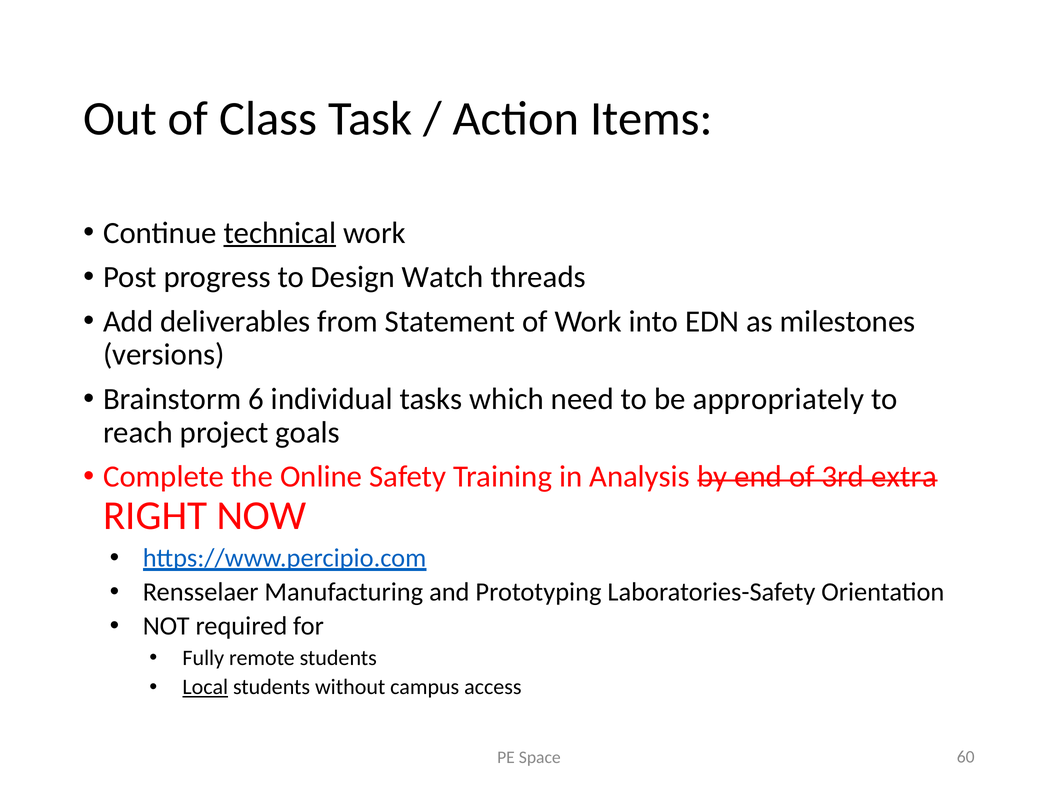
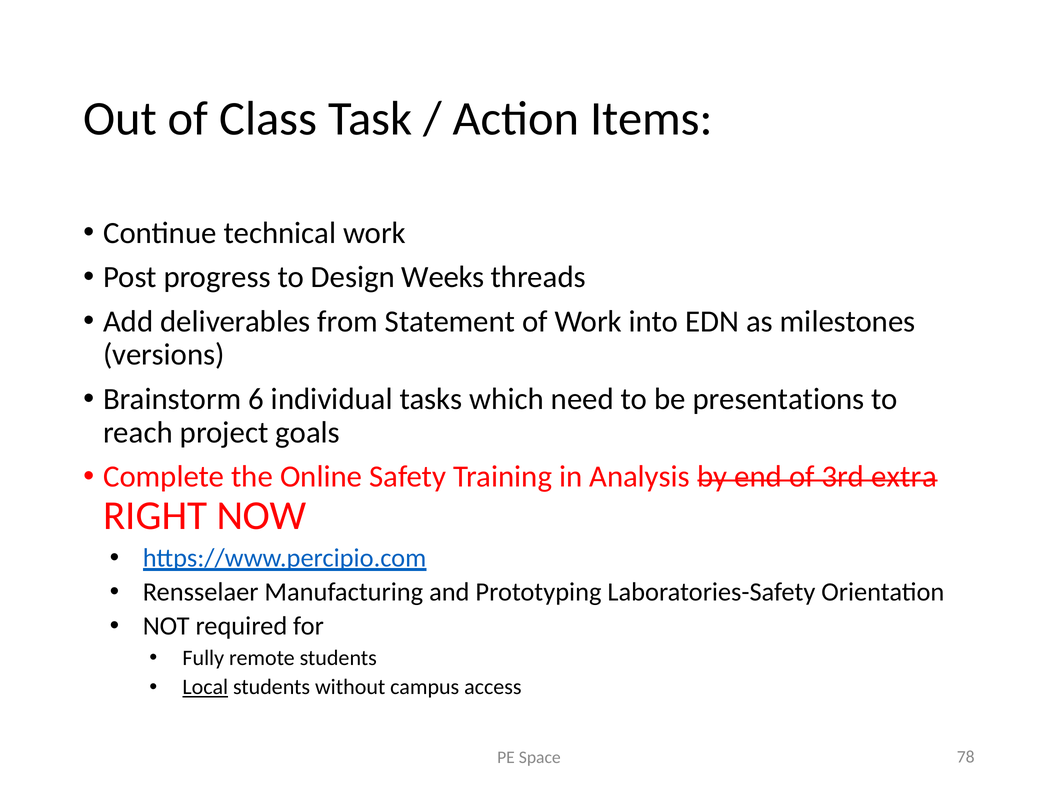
technical underline: present -> none
Watch: Watch -> Weeks
appropriately: appropriately -> presentations
60: 60 -> 78
